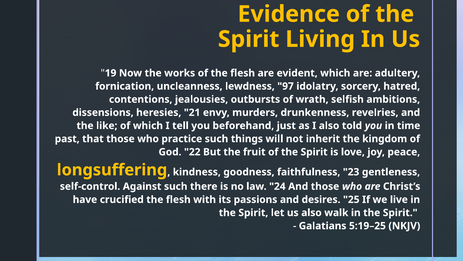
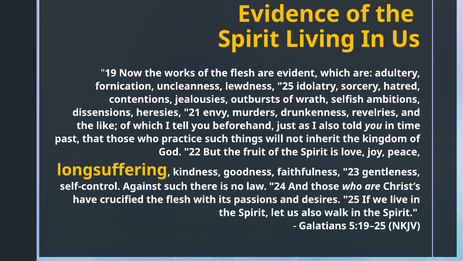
lewdness 97: 97 -> 25
